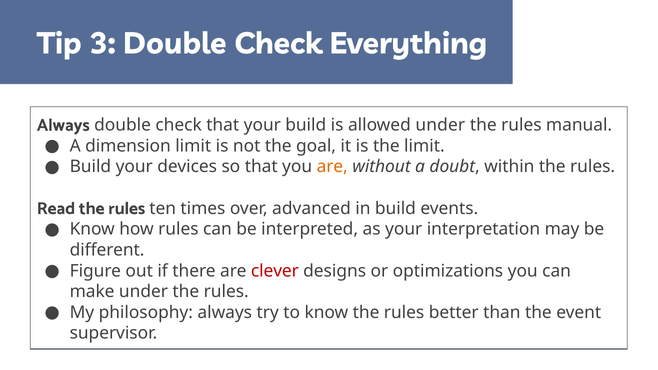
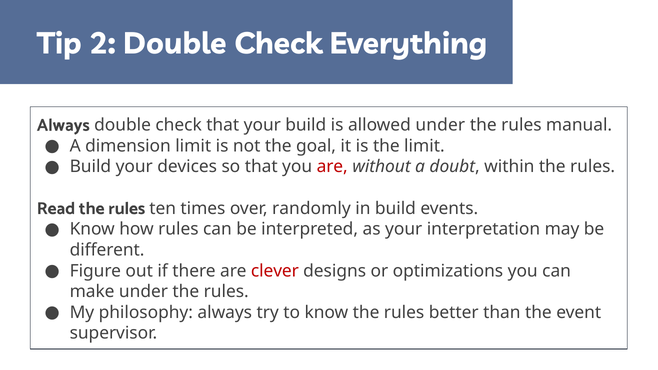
3: 3 -> 2
are at (332, 167) colour: orange -> red
advanced: advanced -> randomly
